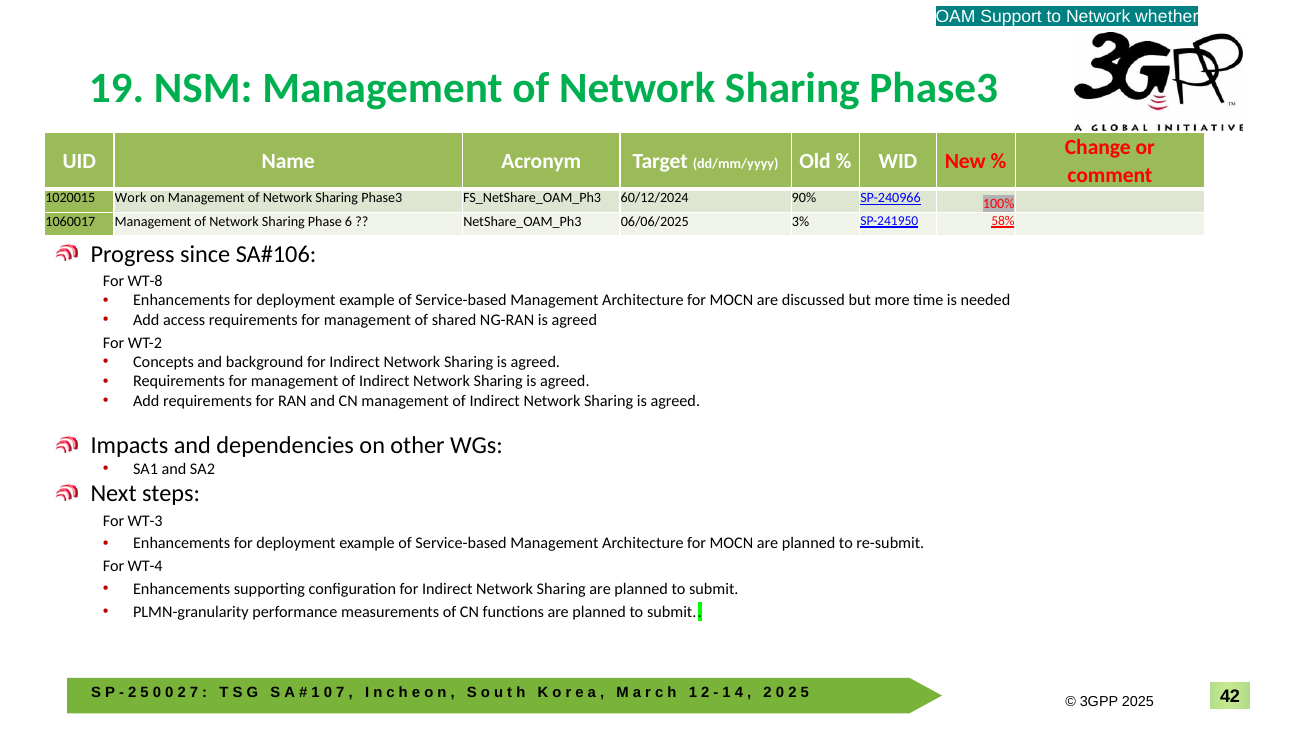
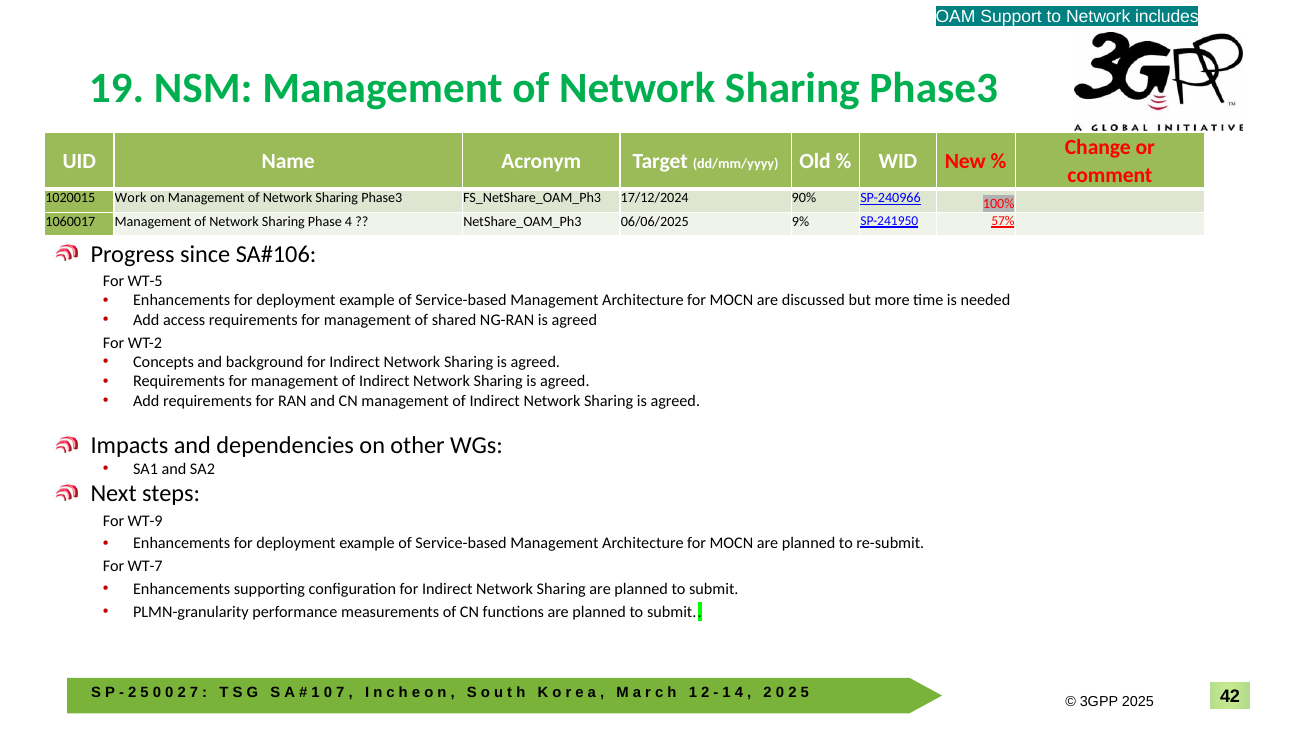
whether: whether -> includes
60/12/2024: 60/12/2024 -> 17/12/2024
Phase 6: 6 -> 4
3%: 3% -> 9%
58%: 58% -> 57%
WT-8: WT-8 -> WT-5
WT-3: WT-3 -> WT-9
WT-4: WT-4 -> WT-7
